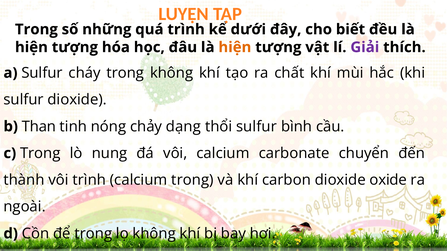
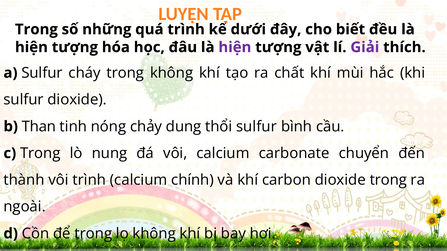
hiện at (235, 47) colour: orange -> purple
dạng: dạng -> dung
calcium trong: trong -> chính
dioxide oxide: oxide -> trong
